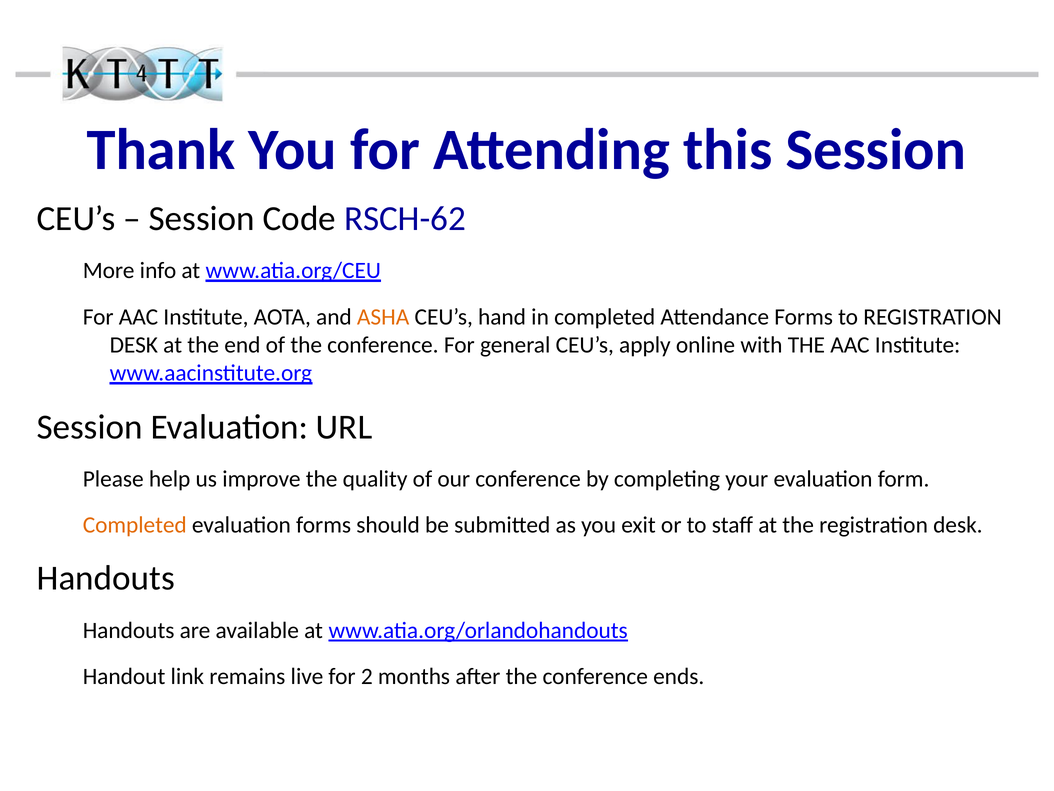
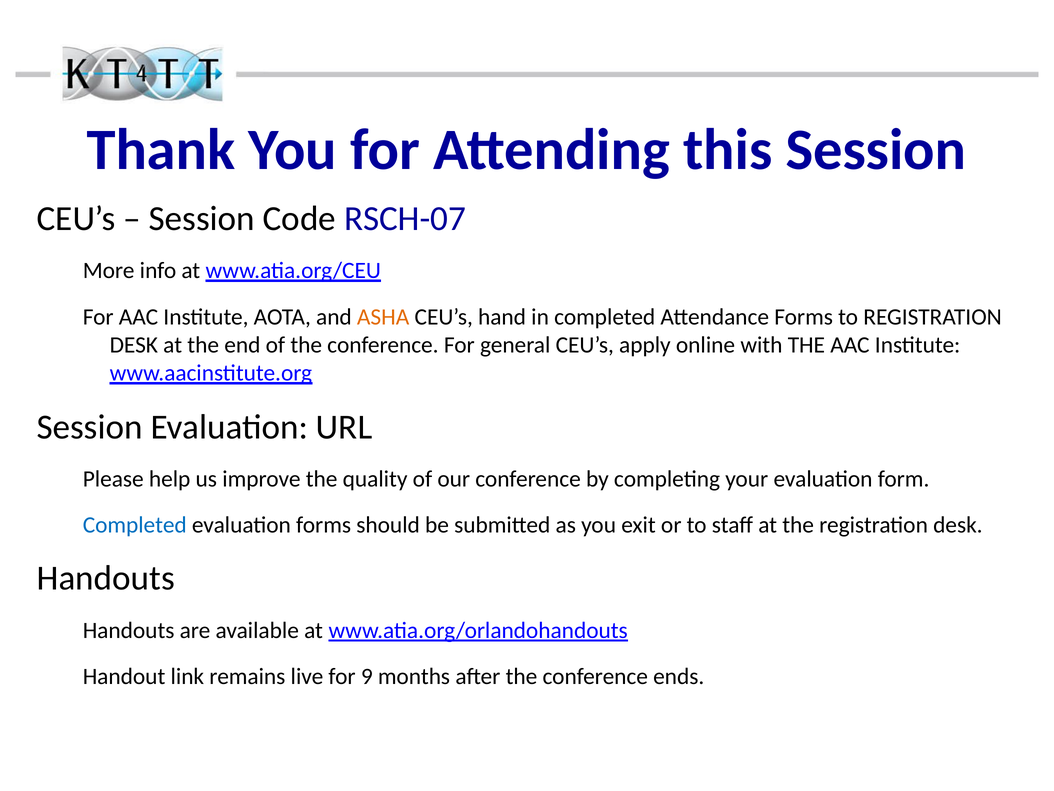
RSCH-62: RSCH-62 -> RSCH-07
Completed at (135, 524) colour: orange -> blue
2: 2 -> 9
